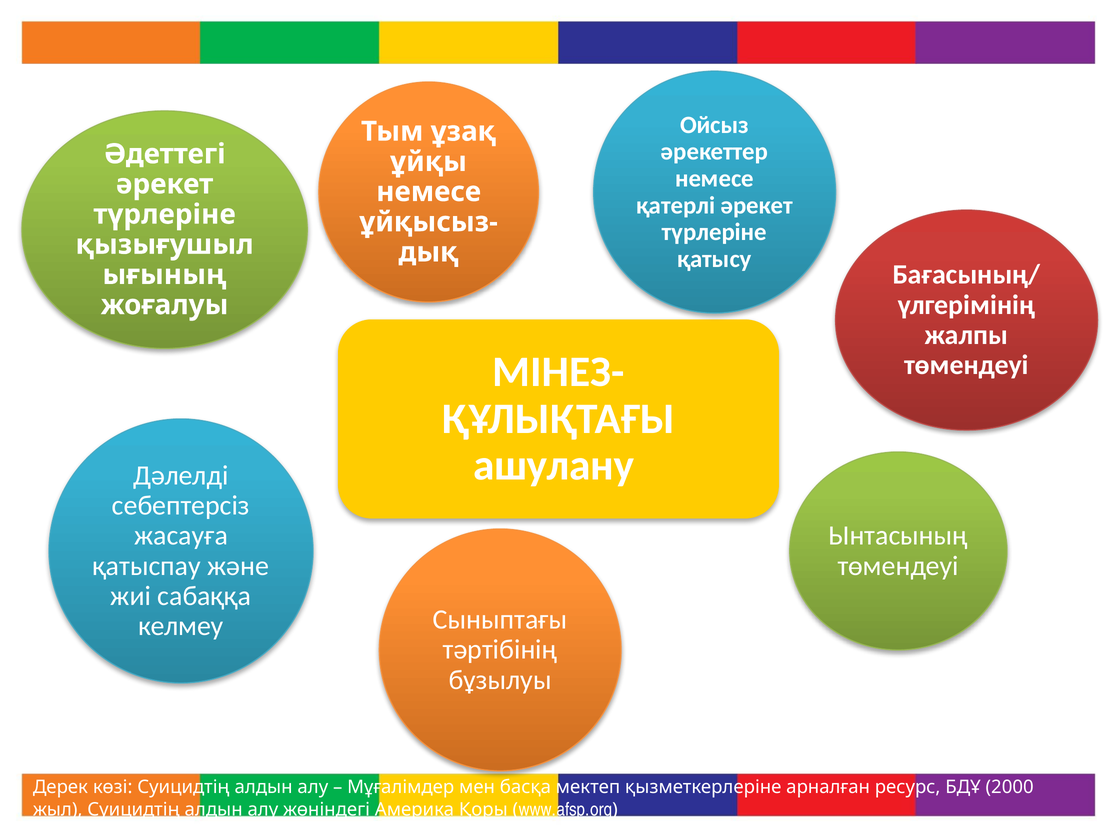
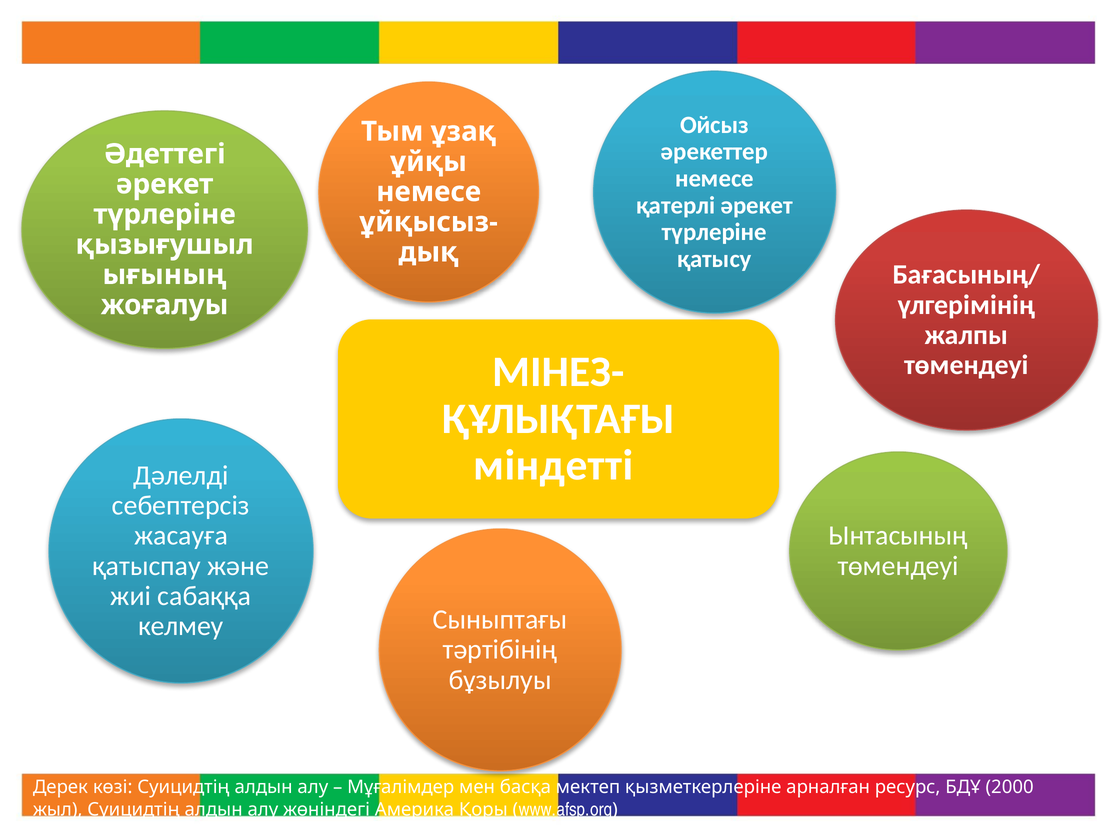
ашулану: ашулану -> міндетті
